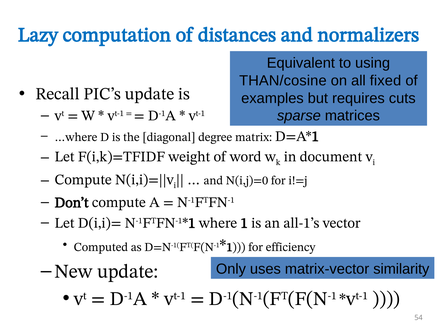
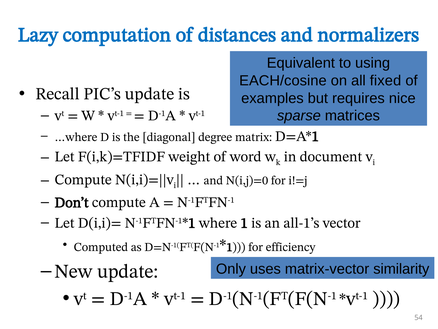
THAN/cosine: THAN/cosine -> EACH/cosine
cuts: cuts -> nice
